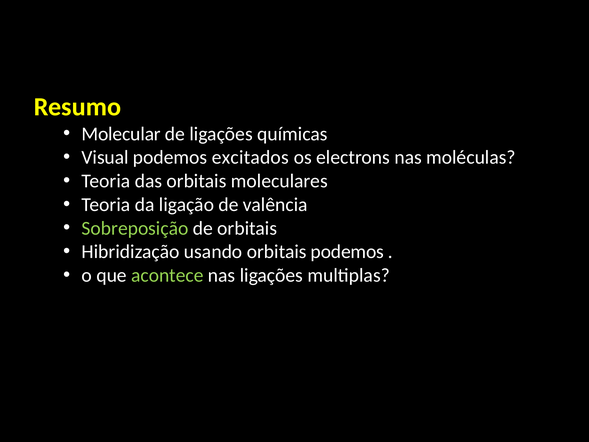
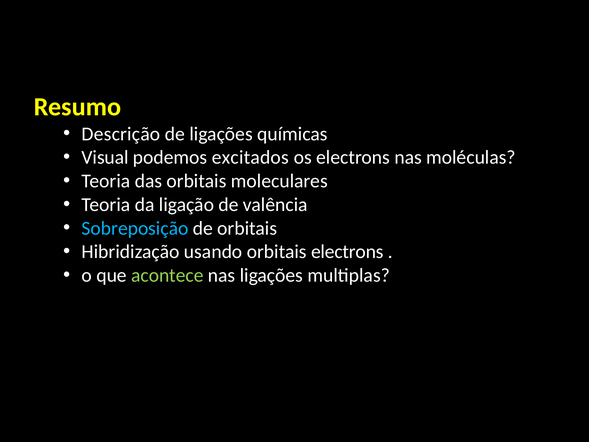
Molecular: Molecular -> Descrição
Sobreposição colour: light green -> light blue
orbitais podemos: podemos -> electrons
